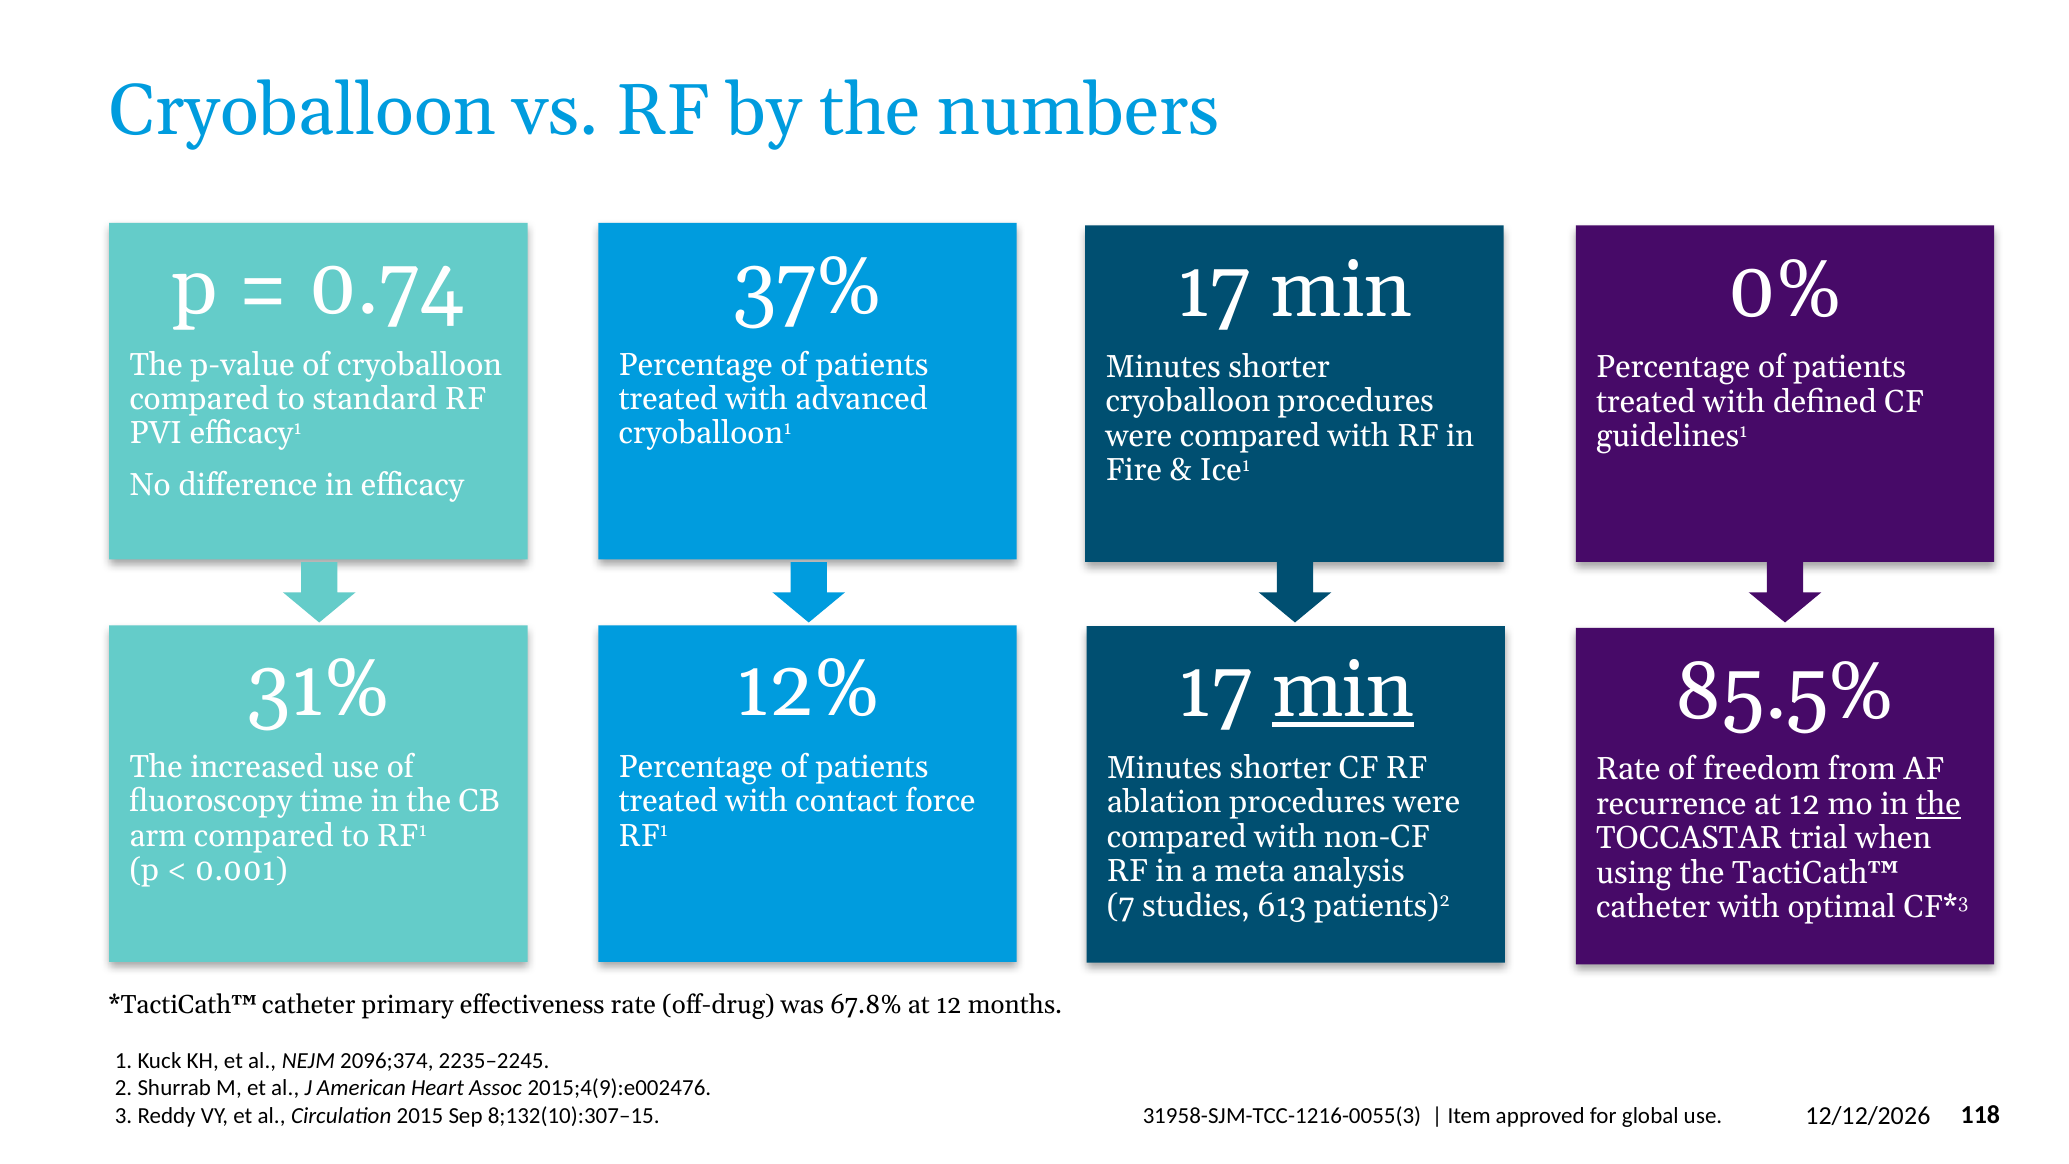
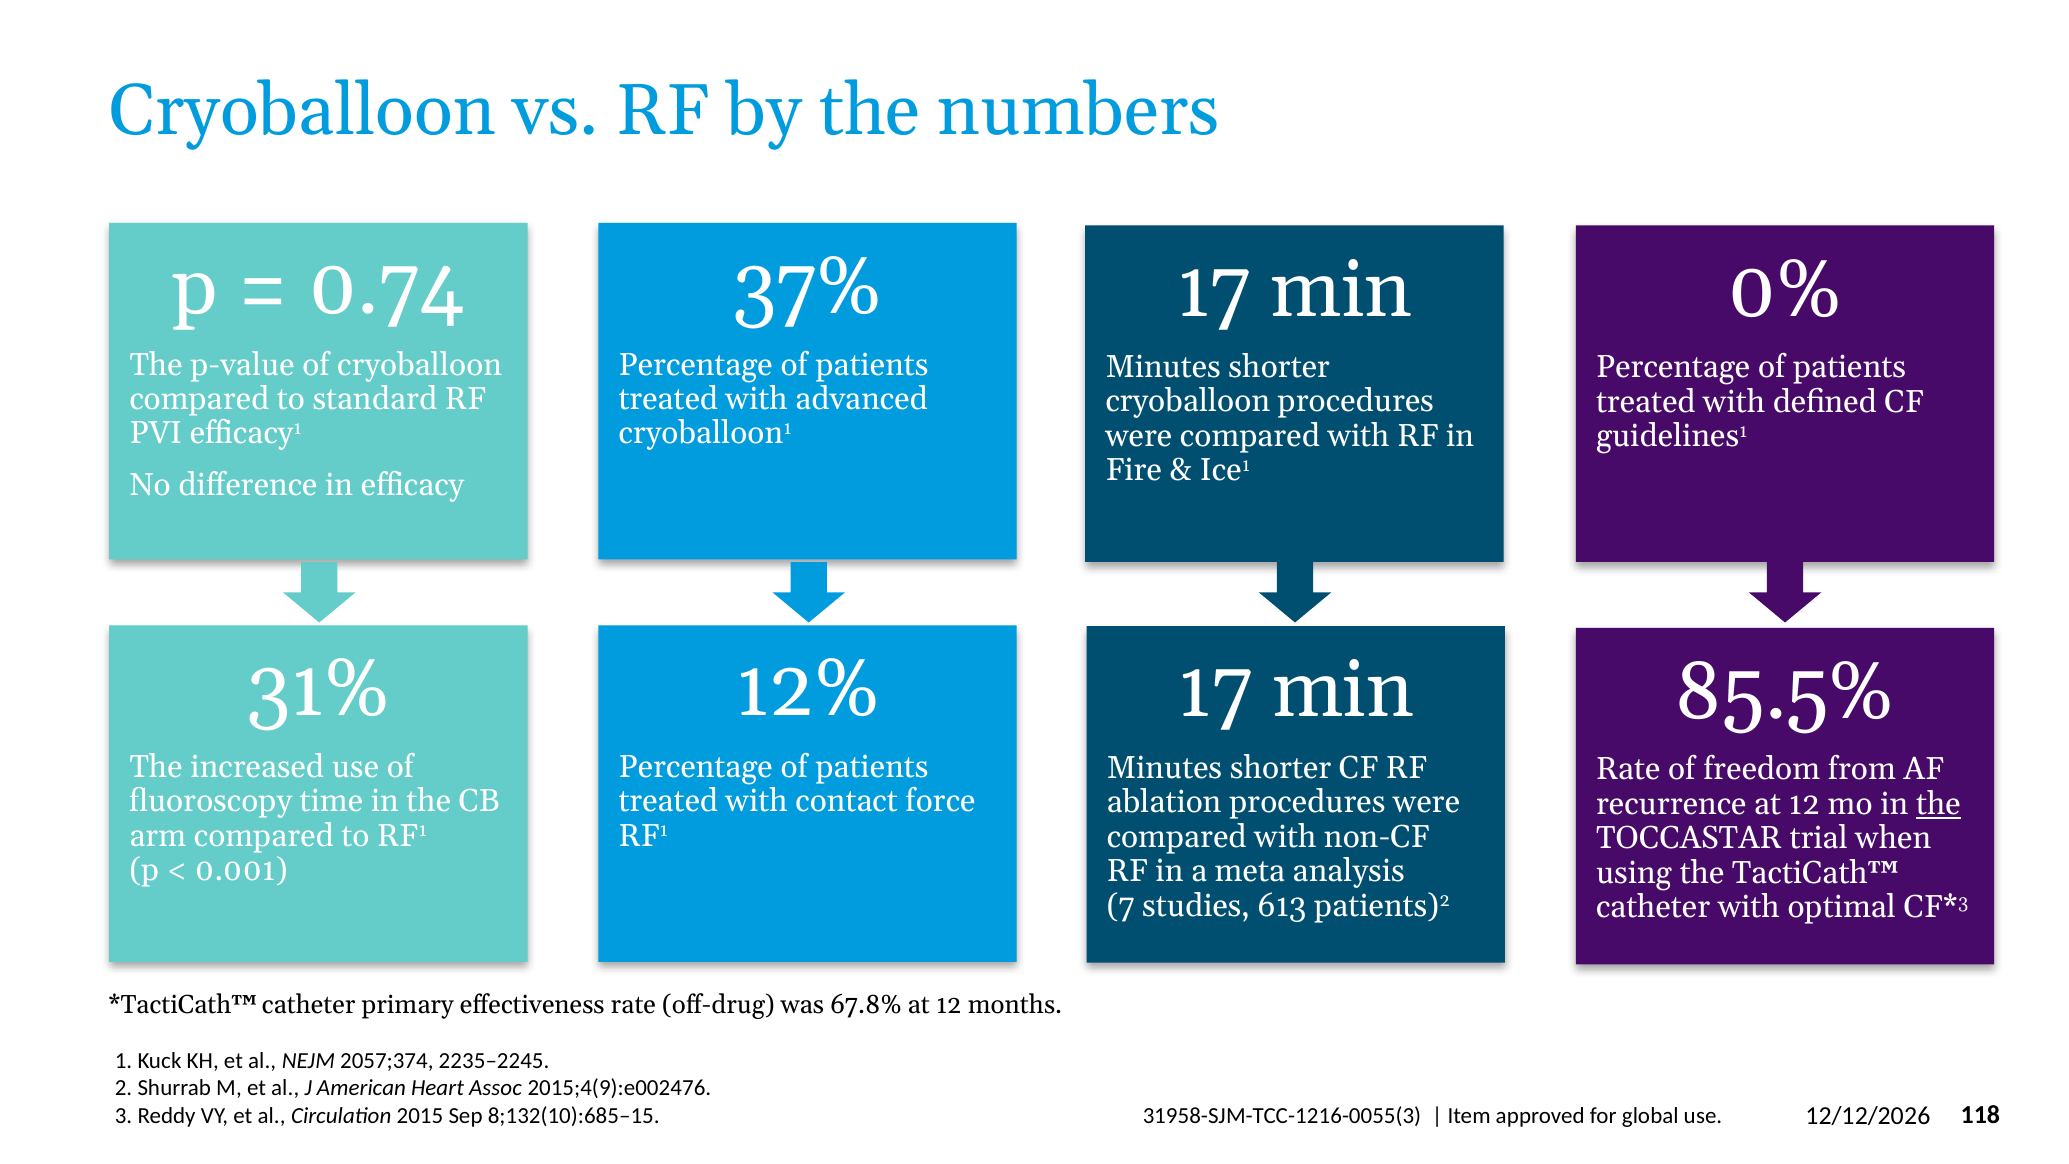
min at (1343, 690) underline: present -> none
2096;374: 2096;374 -> 2057;374
8;132(10):307–15: 8;132(10):307–15 -> 8;132(10):685–15
